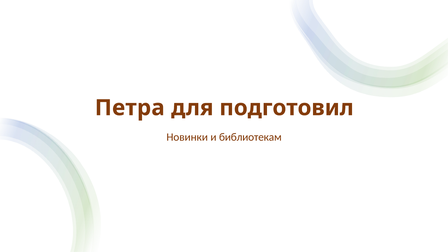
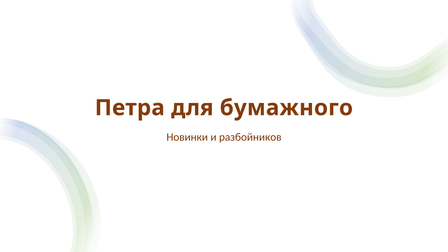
подготовил: подготовил -> бумажного
библиотекам: библиотекам -> разбойников
